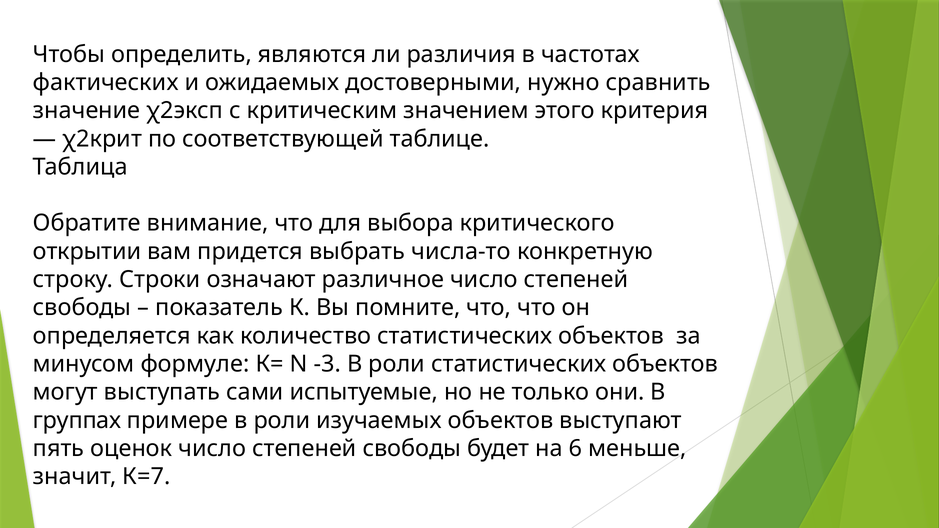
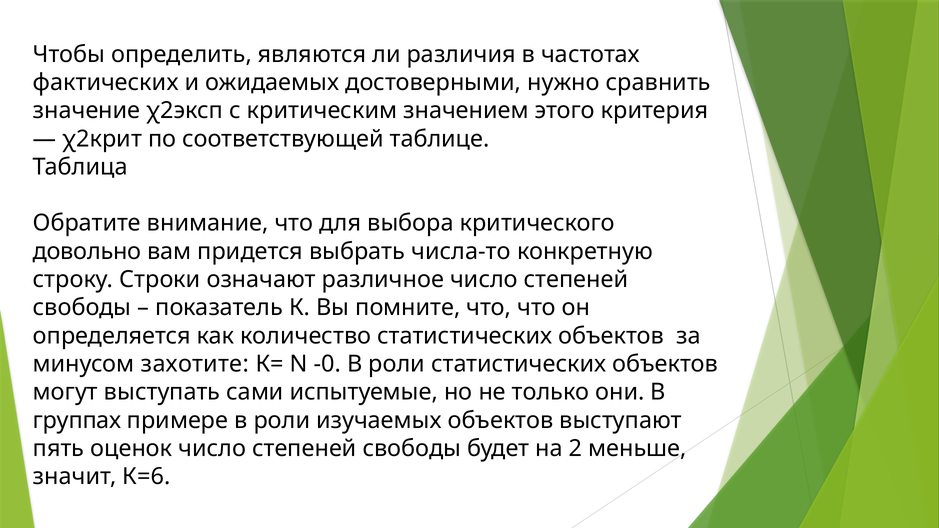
открытии: открытии -> довольно
формуле: формуле -> захотите
-3: -3 -> -0
6: 6 -> 2
К=7: К=7 -> К=6
